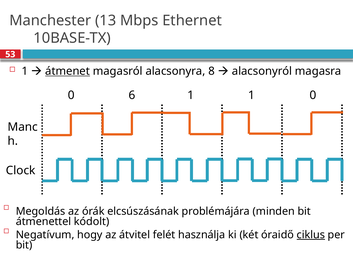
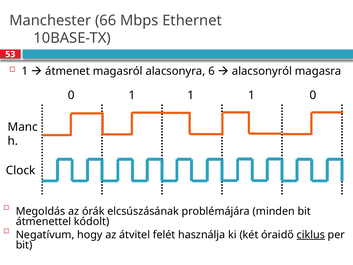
13: 13 -> 66
átmenet underline: present -> none
8: 8 -> 6
6 at (132, 95): 6 -> 1
